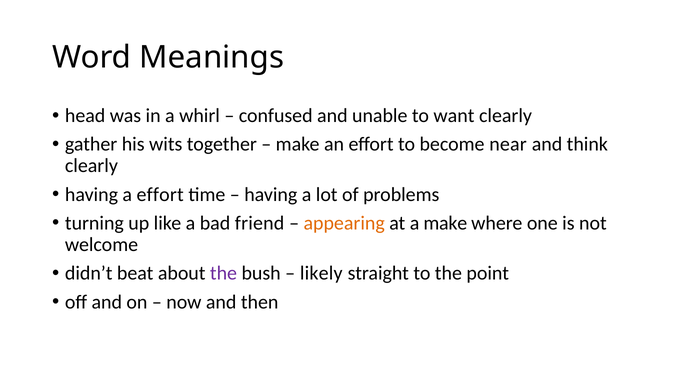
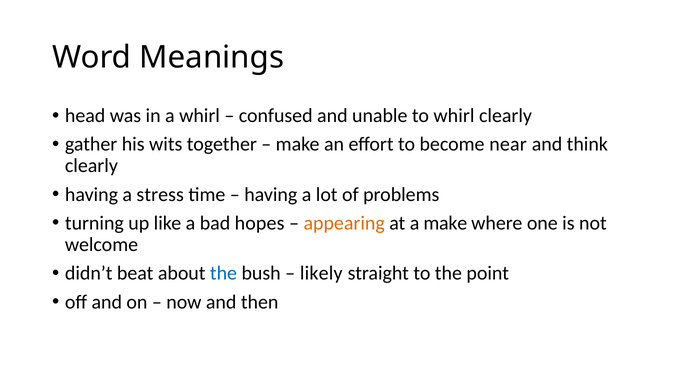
to want: want -> whirl
a effort: effort -> stress
friend: friend -> hopes
the at (224, 273) colour: purple -> blue
